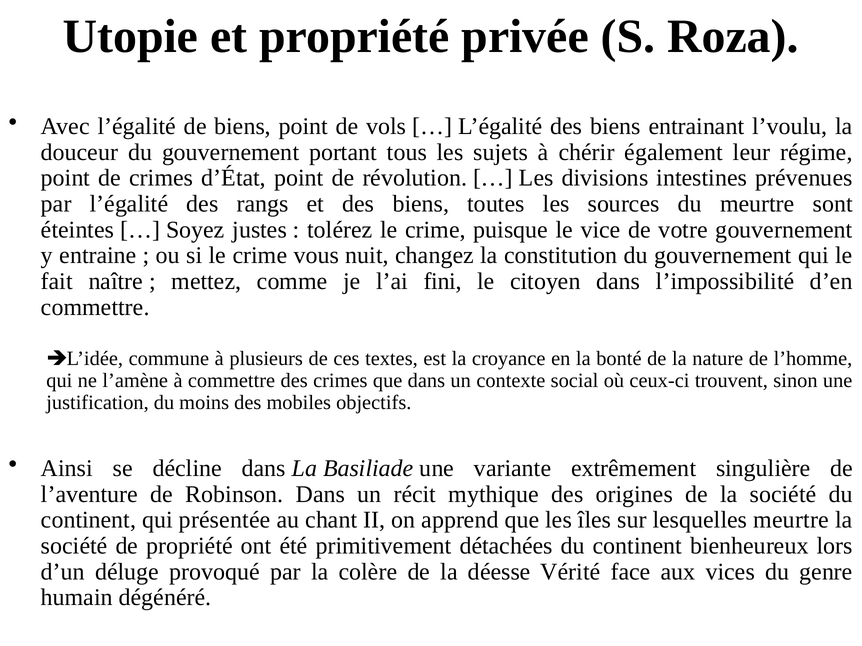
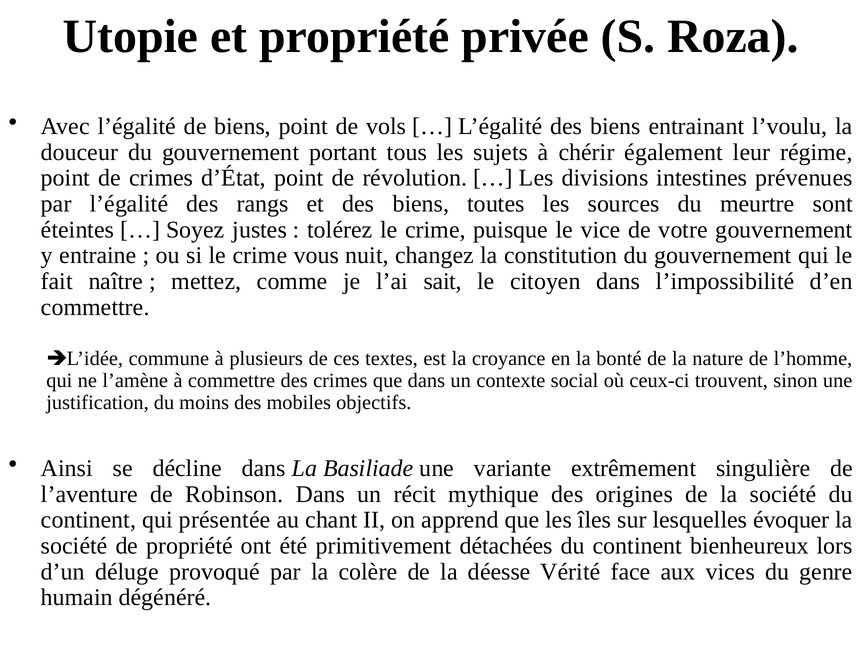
fini: fini -> sait
lesquelles meurtre: meurtre -> évoquer
